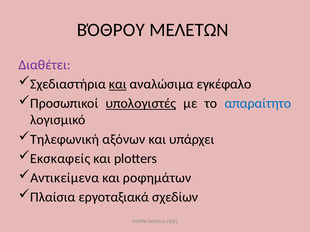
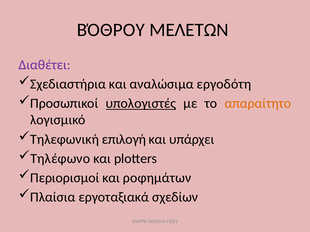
και at (118, 84) underline: present -> none
εγκέφαλο: εγκέφαλο -> εργοδότη
απαραίτητο colour: blue -> orange
αξόνων: αξόνων -> επιλογή
Εκσκαφείς: Εκσκαφείς -> Τηλέφωνο
Αντικείμενα: Αντικείμενα -> Περιορισμοί
